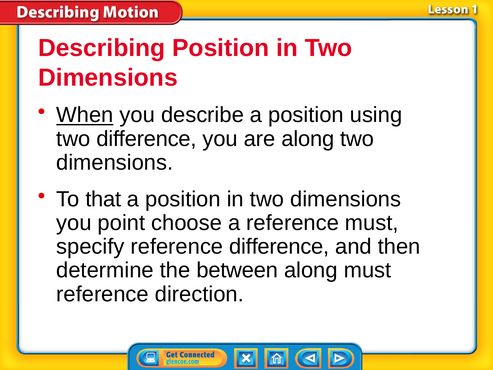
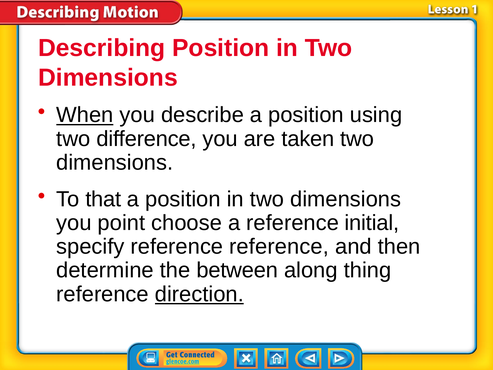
are along: along -> taken
reference must: must -> initial
reference difference: difference -> reference
along must: must -> thing
direction underline: none -> present
